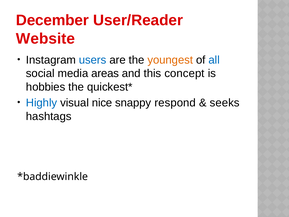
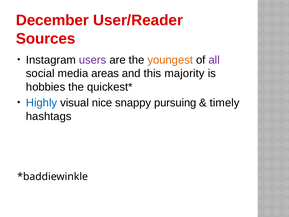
Website: Website -> Sources
users colour: blue -> purple
all colour: blue -> purple
concept: concept -> majority
respond: respond -> pursuing
seeks: seeks -> timely
